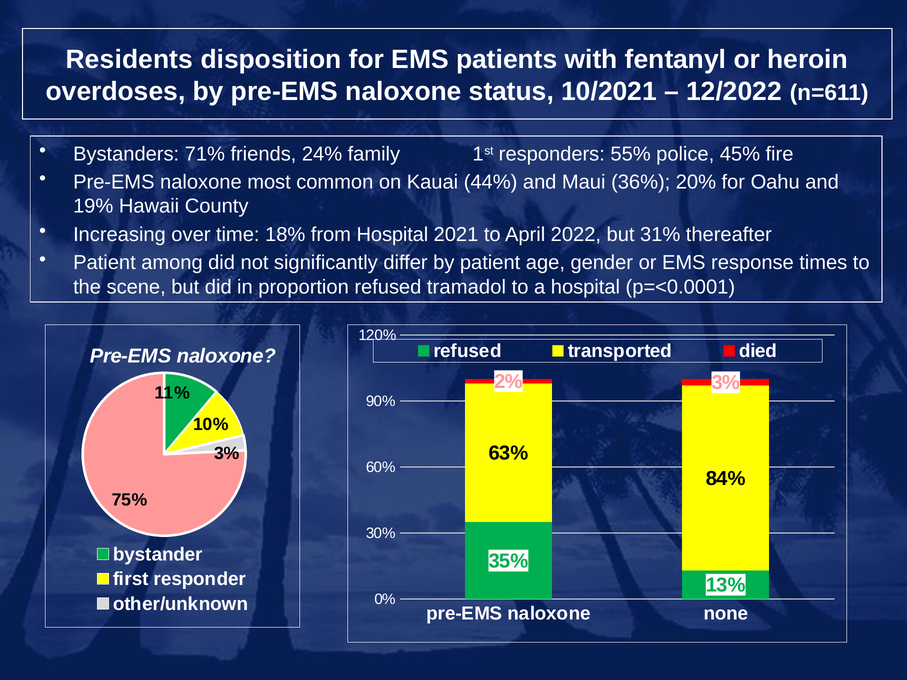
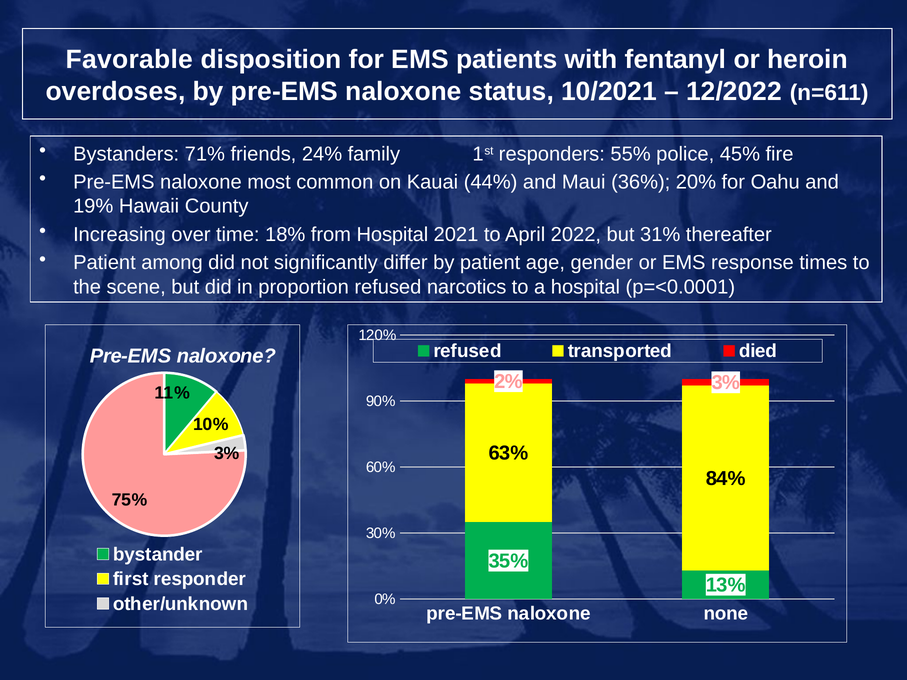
Residents: Residents -> Favorable
tramadol: tramadol -> narcotics
